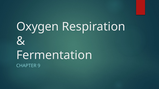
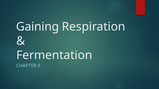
Oxygen: Oxygen -> Gaining
